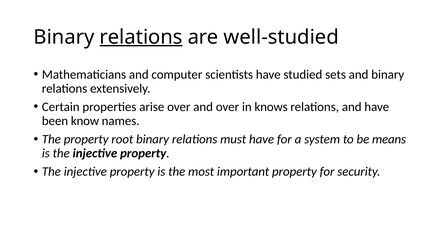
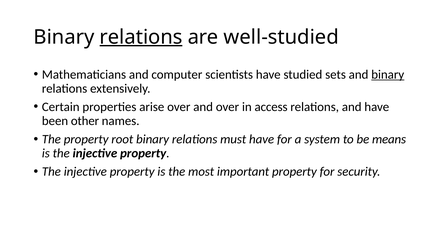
binary at (388, 75) underline: none -> present
knows: knows -> access
know: know -> other
